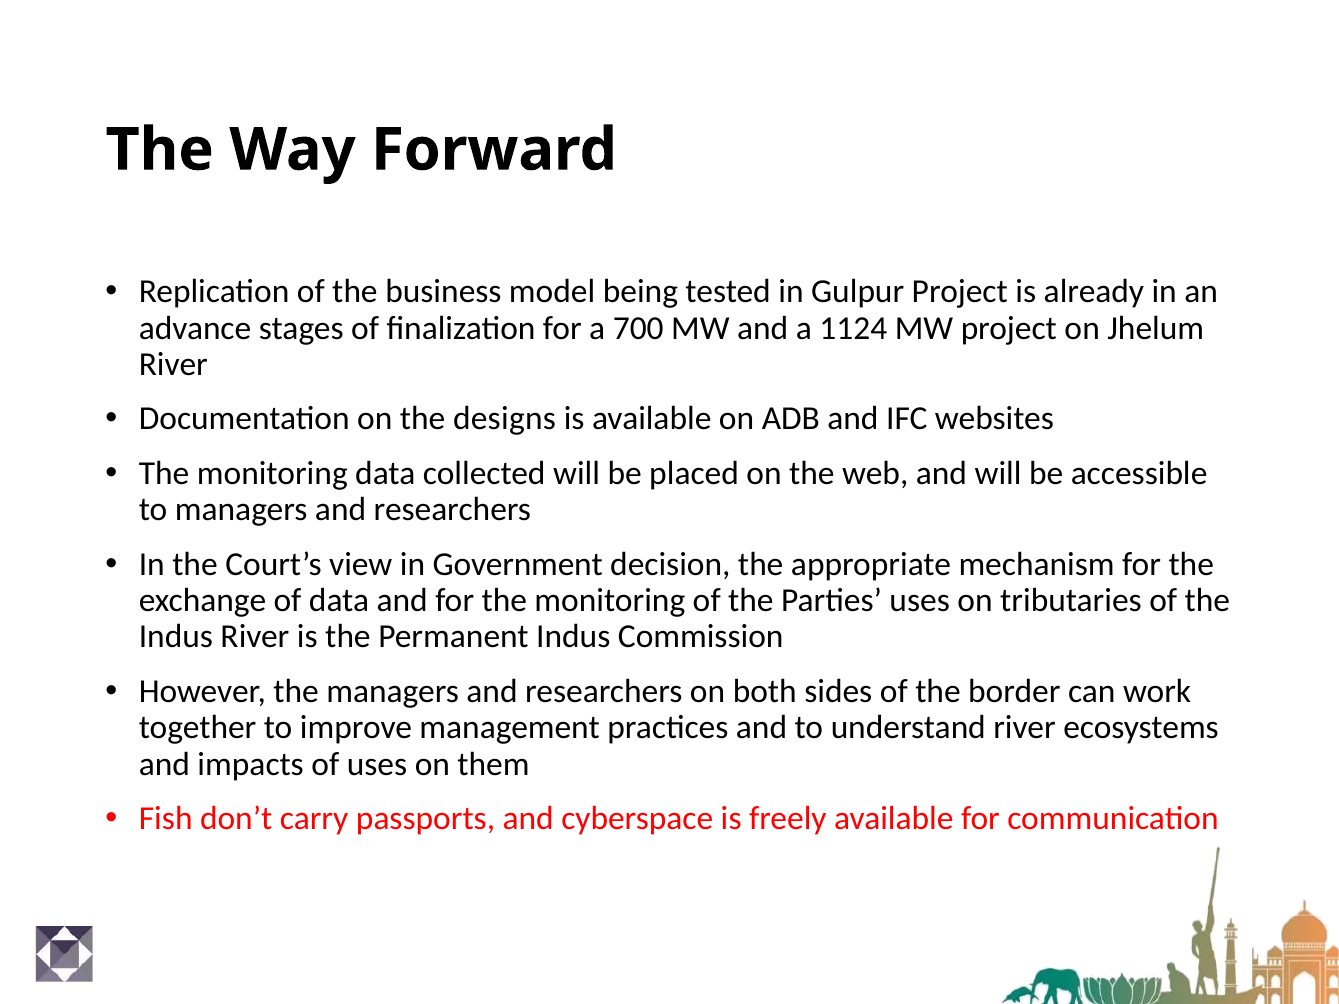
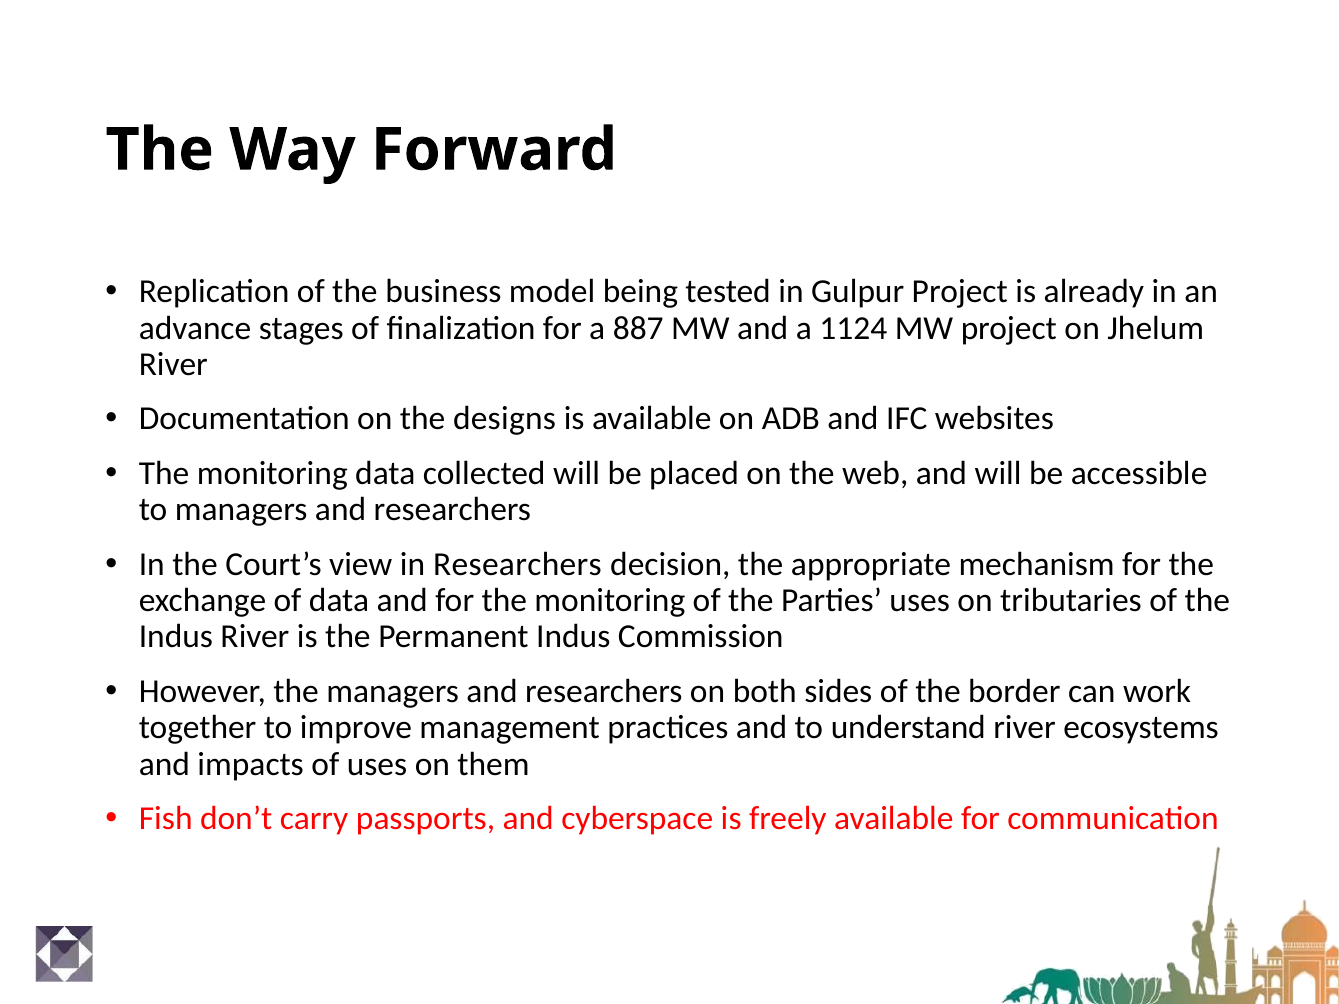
700: 700 -> 887
in Government: Government -> Researchers
